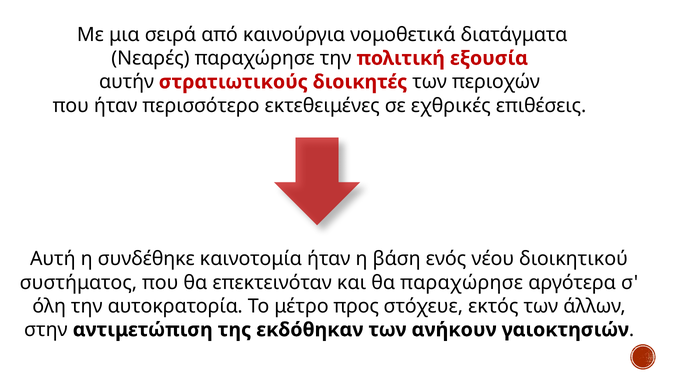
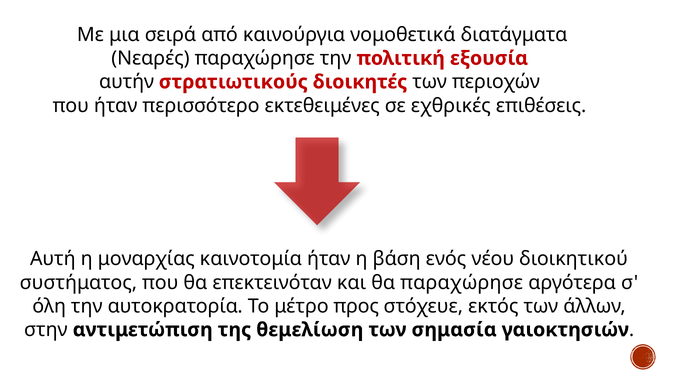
συνδέθηκε: συνδέθηκε -> μοναρχίας
εκδόθηκαν: εκδόθηκαν -> θεμελίωση
ανήκουν: ανήκουν -> σημασία
